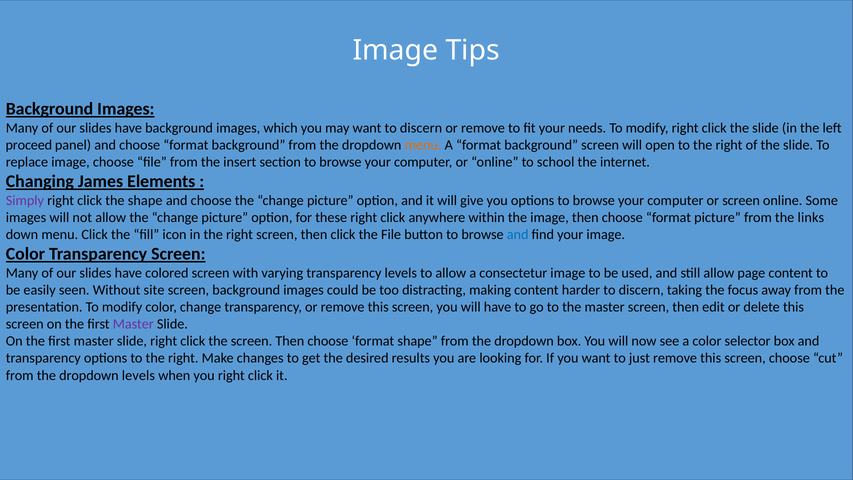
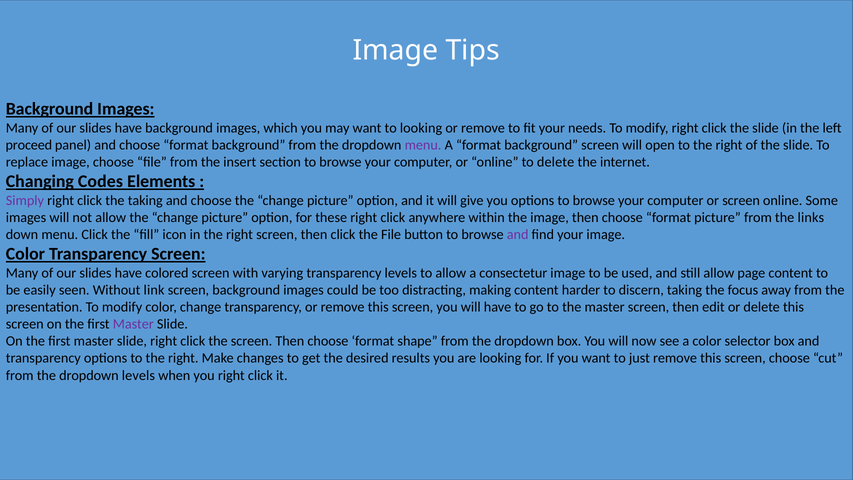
want to discern: discern -> looking
menu at (423, 145) colour: orange -> purple
to school: school -> delete
James: James -> Codes
the shape: shape -> taking
and at (518, 234) colour: blue -> purple
site: site -> link
